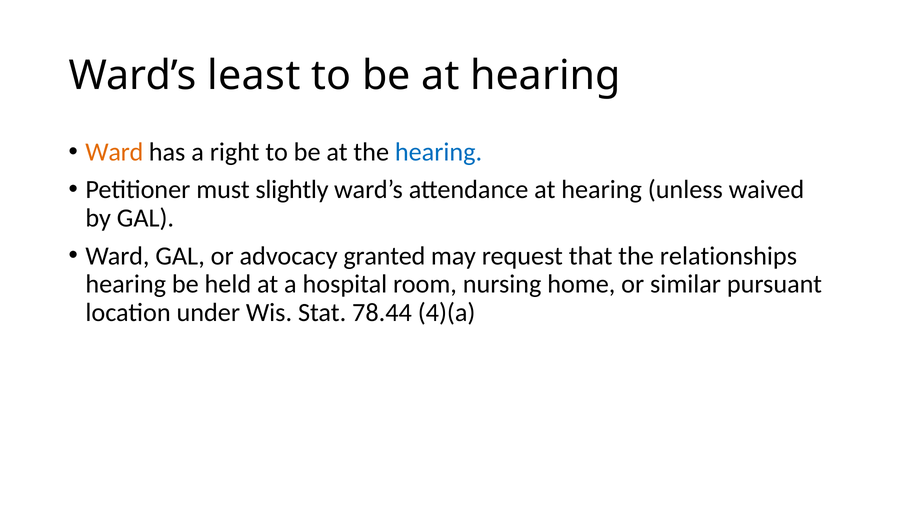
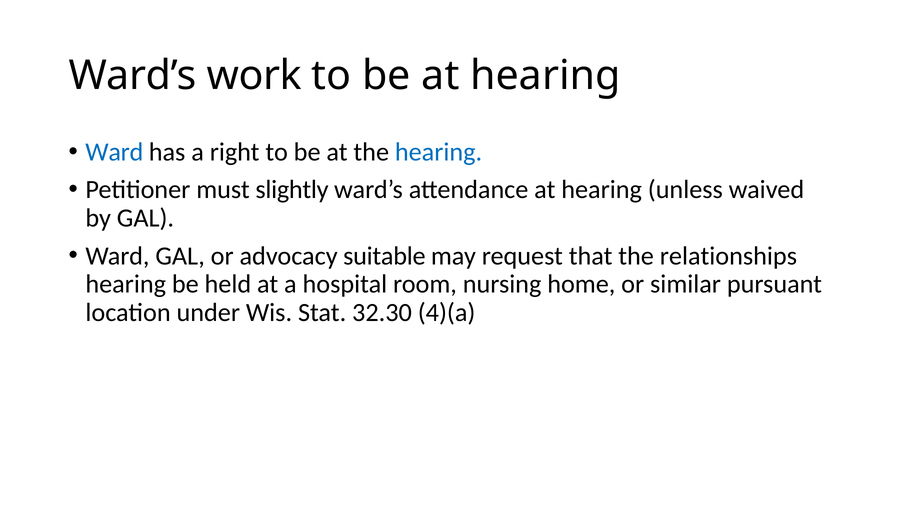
least: least -> work
Ward at (114, 152) colour: orange -> blue
granted: granted -> suitable
78.44: 78.44 -> 32.30
